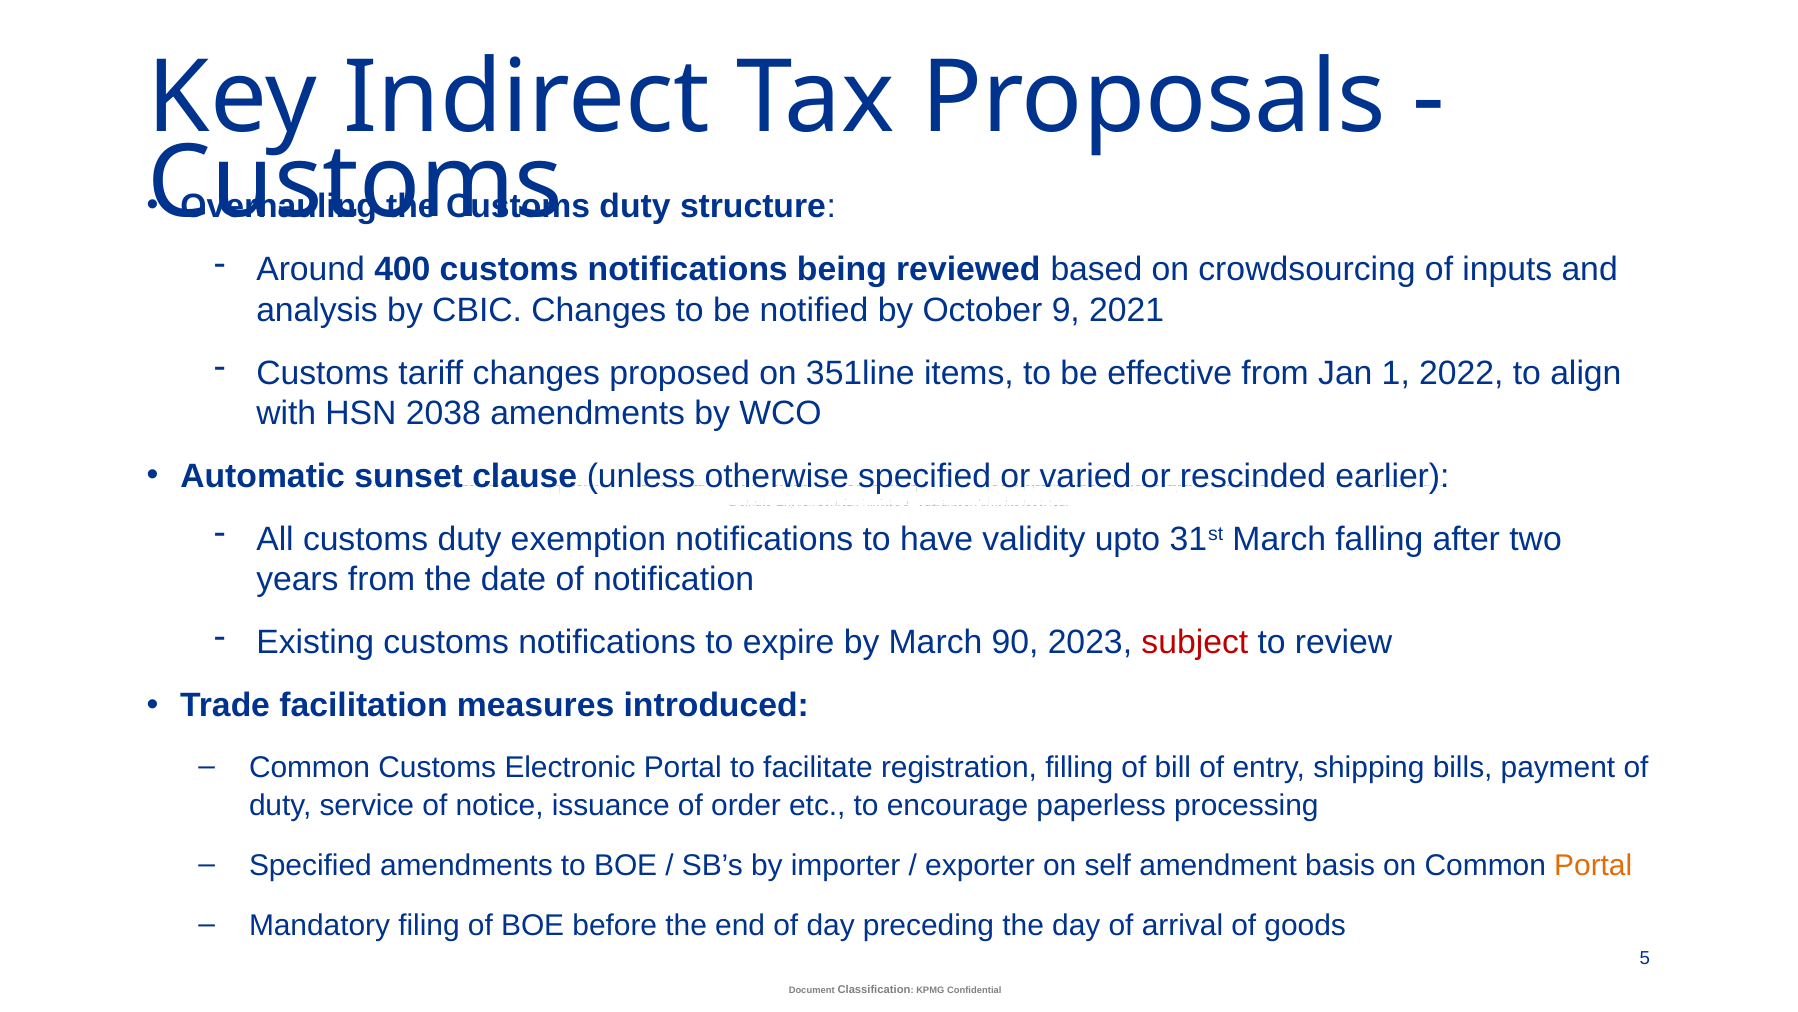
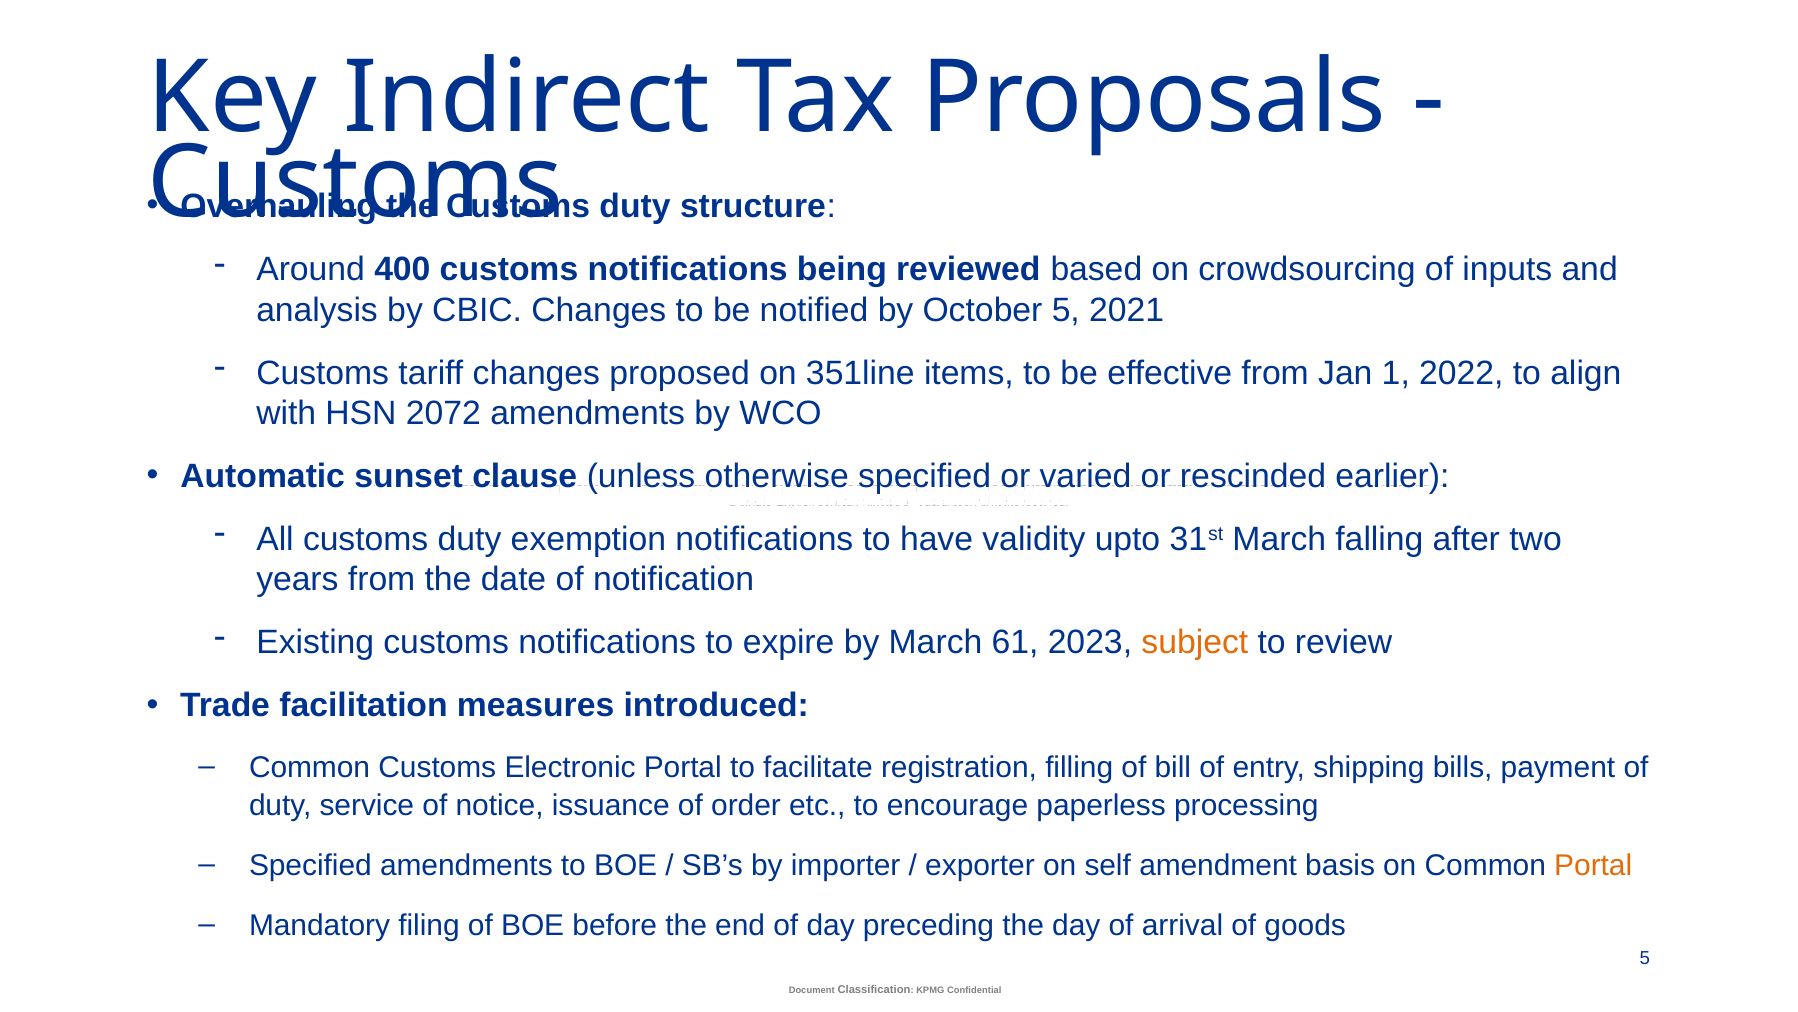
October 9: 9 -> 5
2038: 2038 -> 2072
90: 90 -> 61
subject colour: red -> orange
